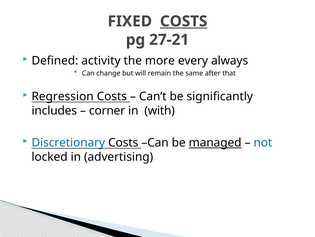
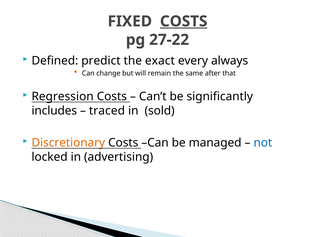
27-21: 27-21 -> 27-22
activity: activity -> predict
more: more -> exact
corner: corner -> traced
with: with -> sold
Discretionary colour: blue -> orange
managed underline: present -> none
